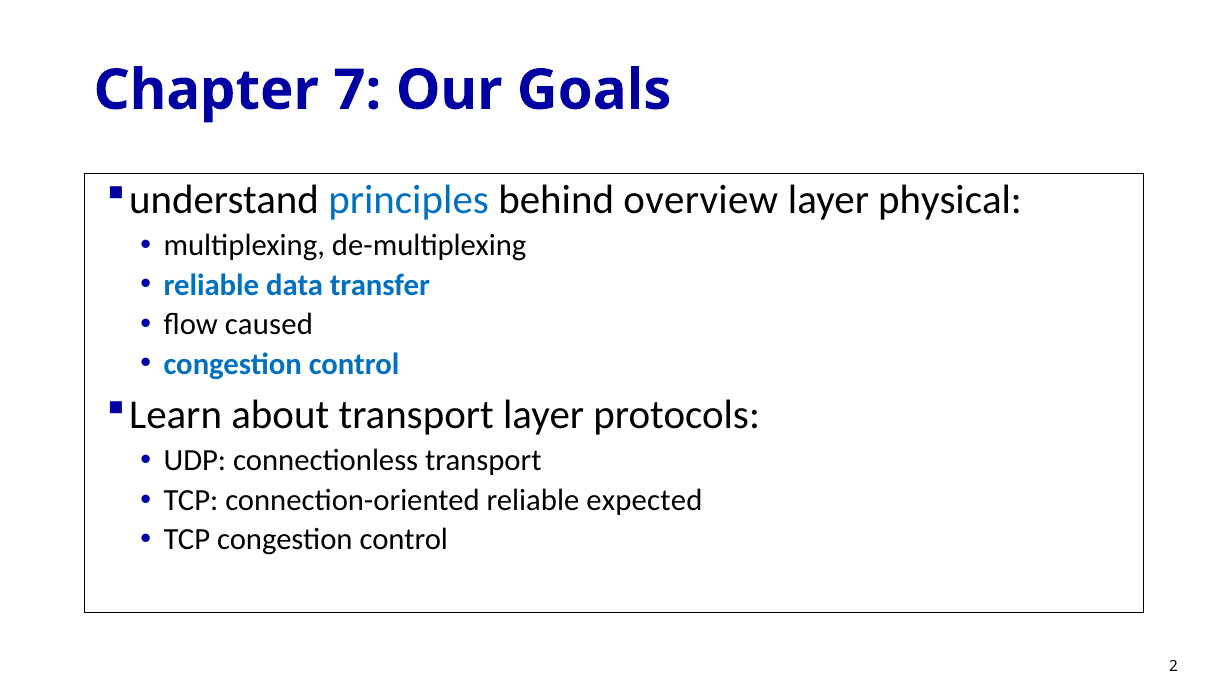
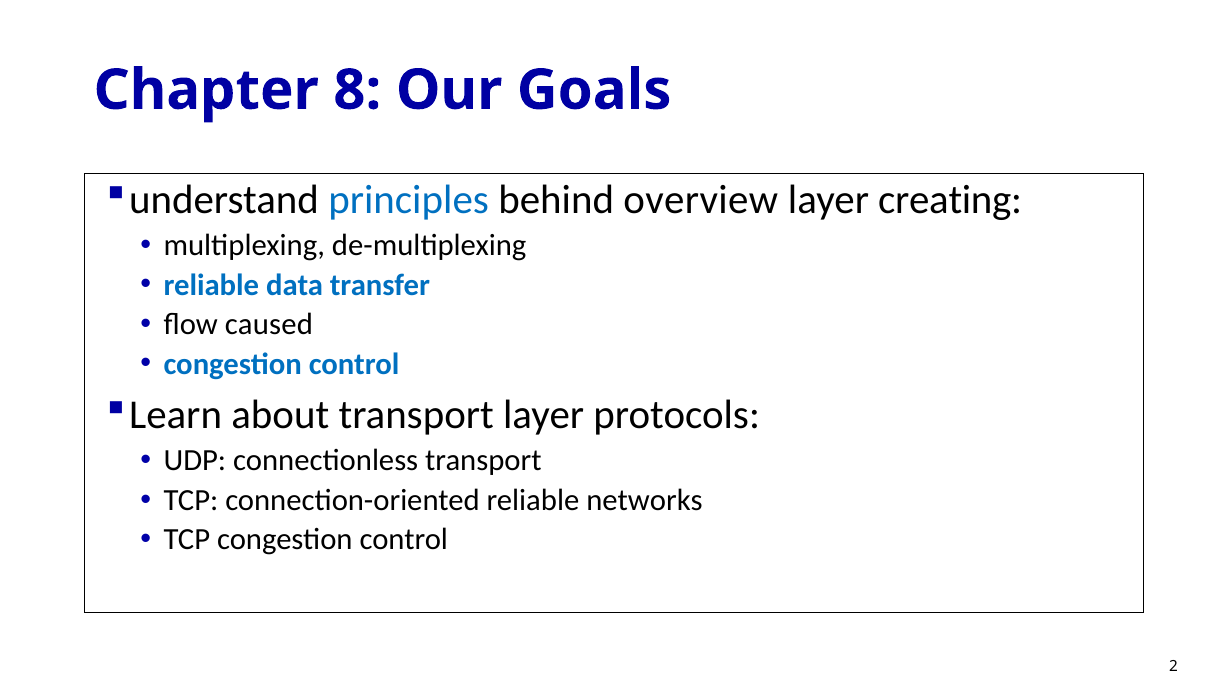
7: 7 -> 8
physical: physical -> creating
expected: expected -> networks
